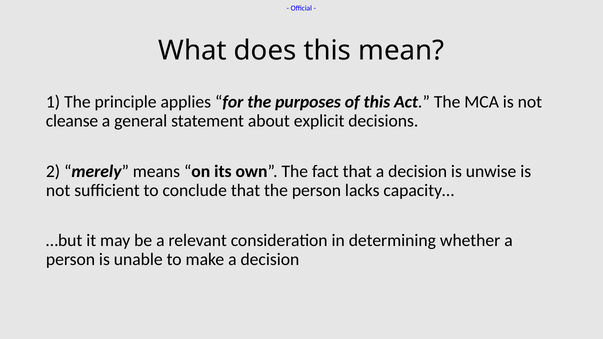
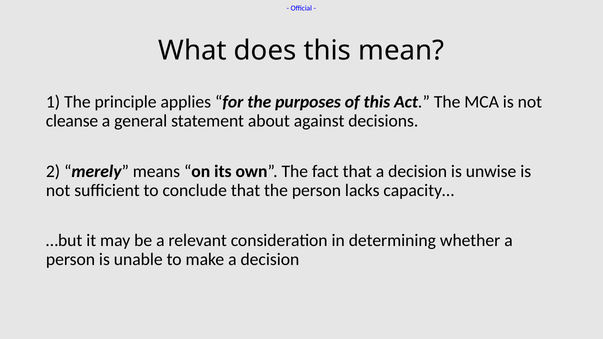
explicit: explicit -> against
